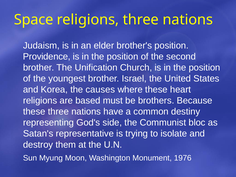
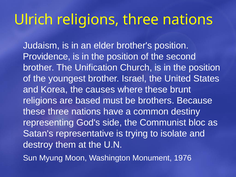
Space: Space -> Ulrich
heart: heart -> brunt
